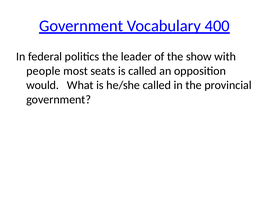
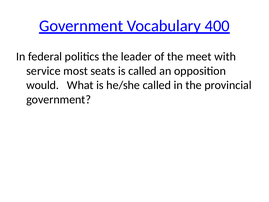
show: show -> meet
people: people -> service
